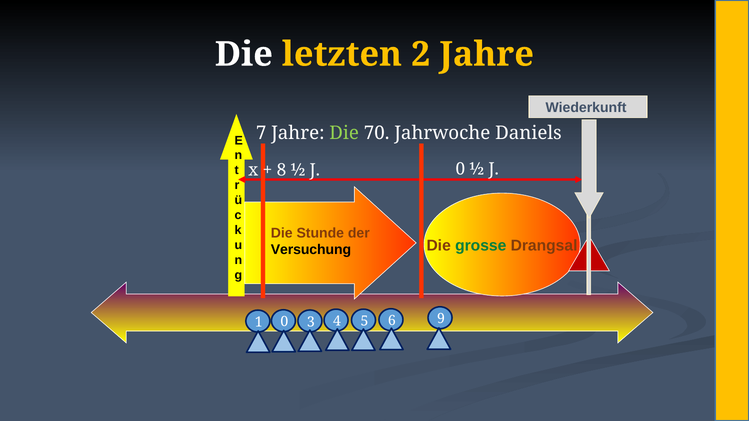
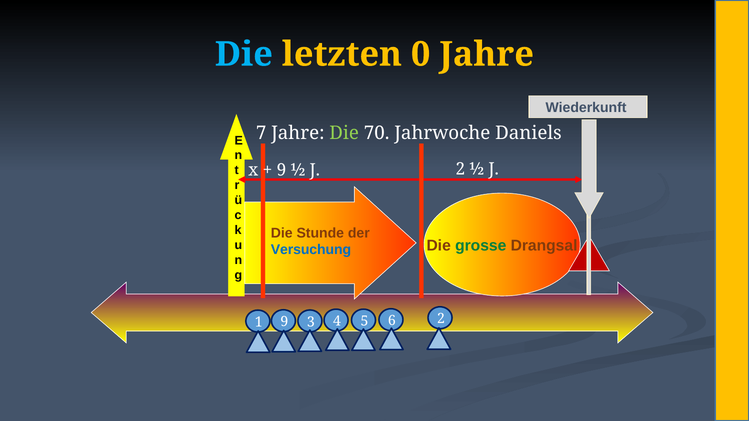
Die at (244, 54) colour: white -> light blue
2: 2 -> 0
8 at (282, 170): 8 -> 9
J 0: 0 -> 2
Versuchung colour: black -> blue
1 0: 0 -> 9
9 at (441, 319): 9 -> 2
